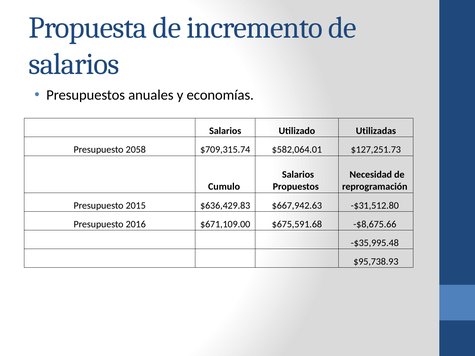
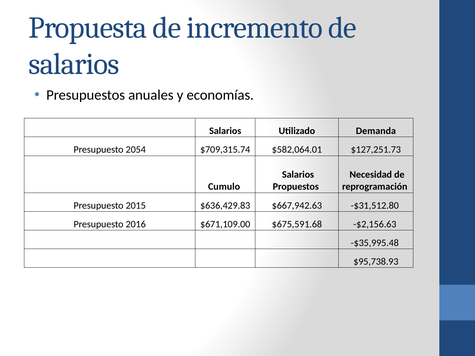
Utilizadas: Utilizadas -> Demanda
2058: 2058 -> 2054
-$8,675.66: -$8,675.66 -> -$2,156.63
